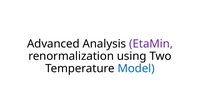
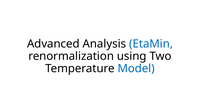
EtaMin colour: purple -> blue
